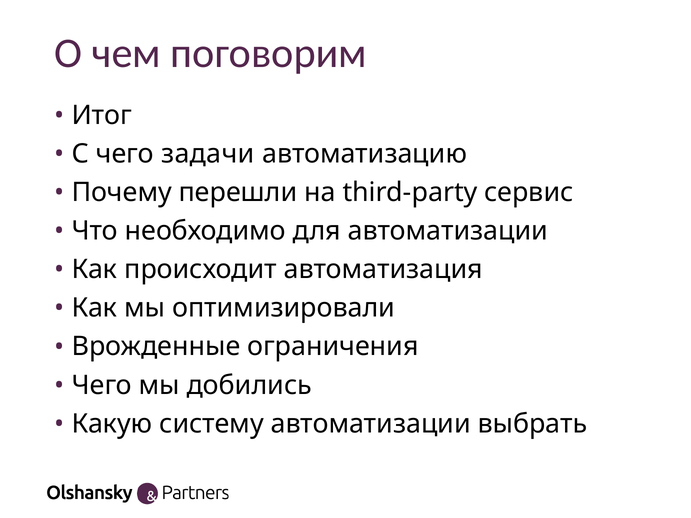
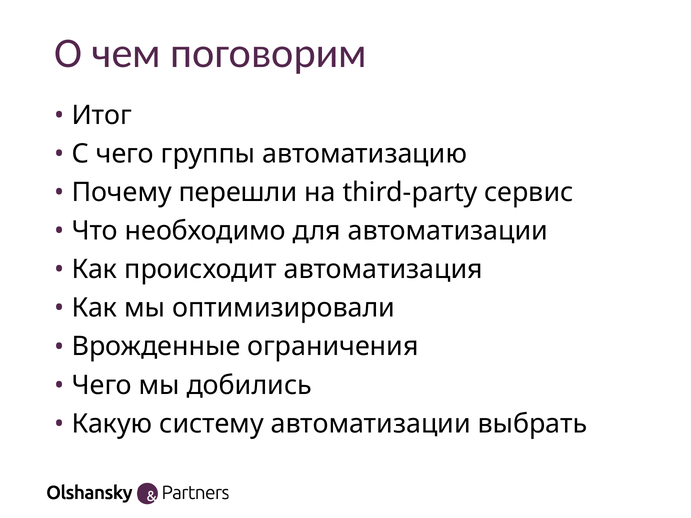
задачи: задачи -> группы
